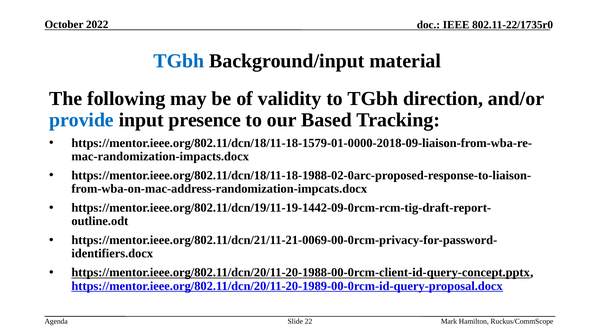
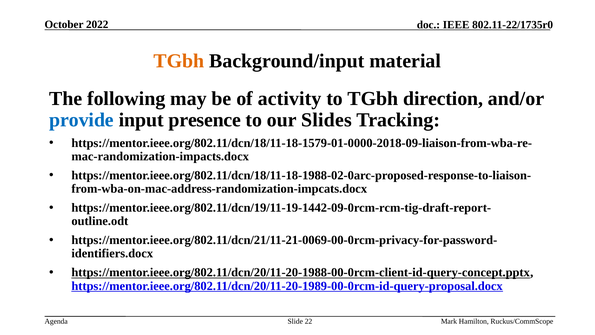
TGbh at (179, 61) colour: blue -> orange
validity: validity -> activity
Based: Based -> Slides
